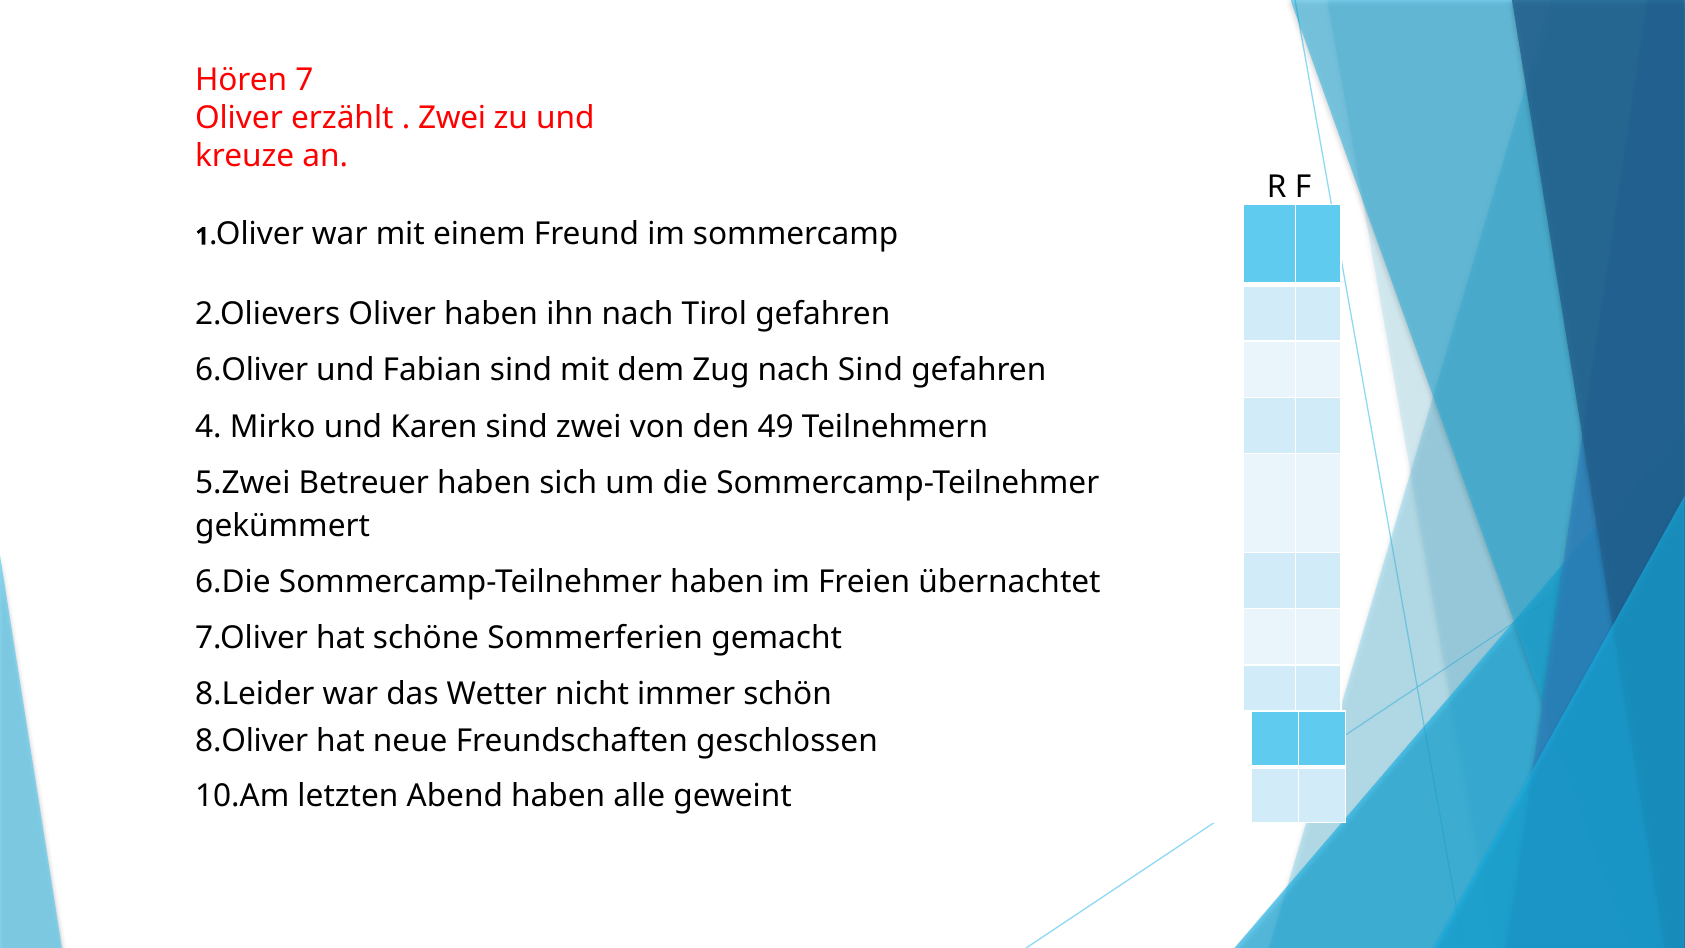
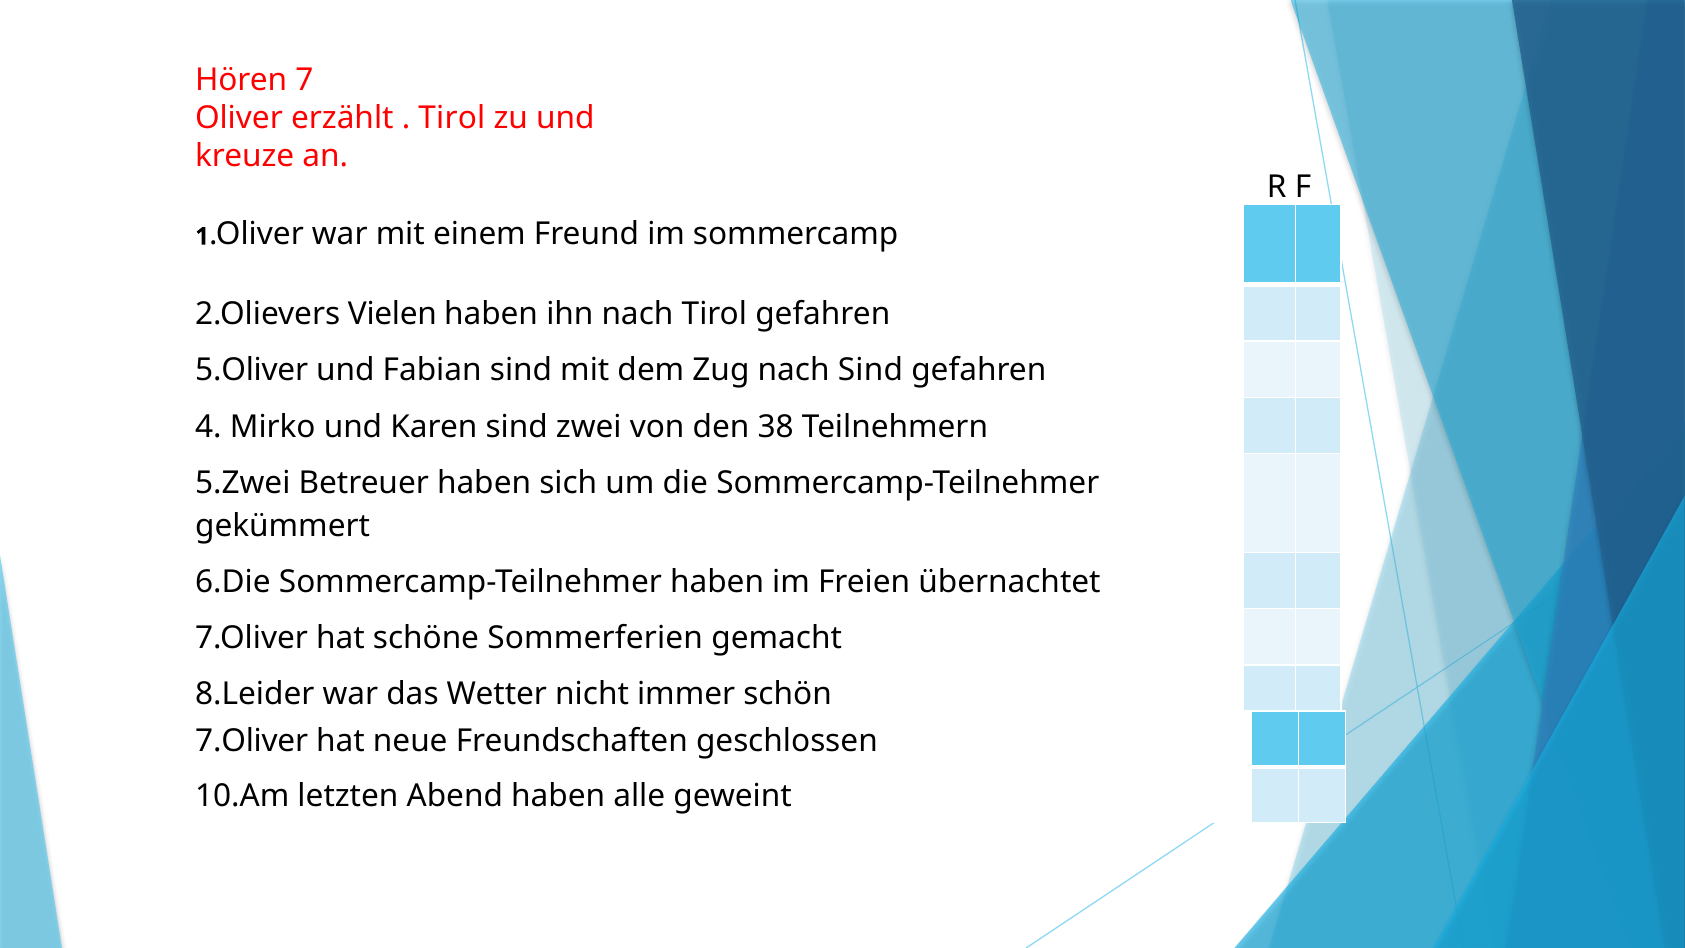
Zwei at (452, 118): Zwei -> Tirol
2.Olievers Oliver: Oliver -> Vielen
6.Oliver: 6.Oliver -> 5.Oliver
49: 49 -> 38
8.Oliver at (252, 741): 8.Oliver -> 7.Oliver
